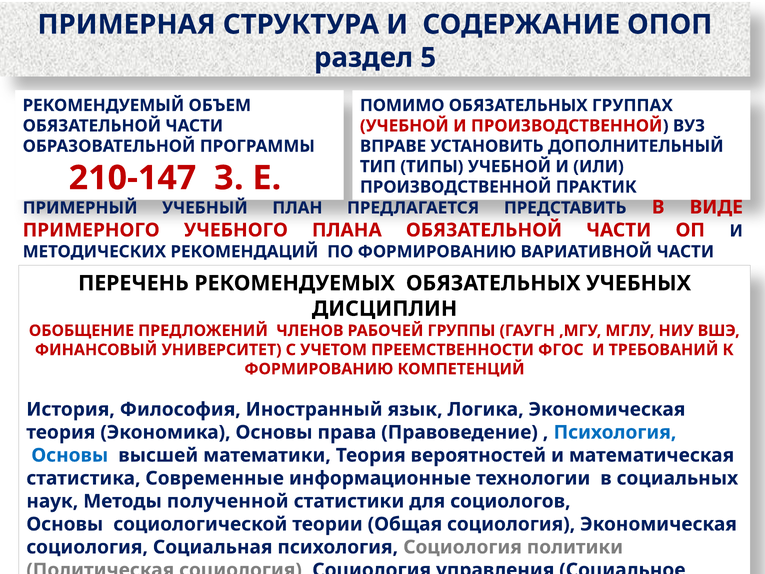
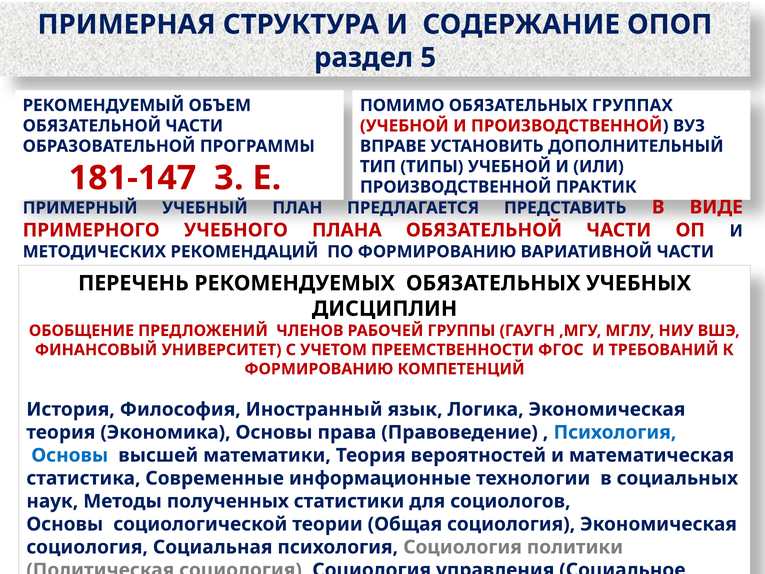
210-147: 210-147 -> 181-147
полученной: полученной -> полученных
